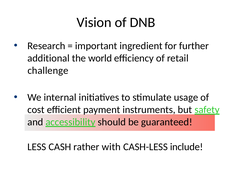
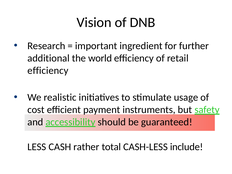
challenge at (48, 71): challenge -> efficiency
internal: internal -> realistic
with: with -> total
